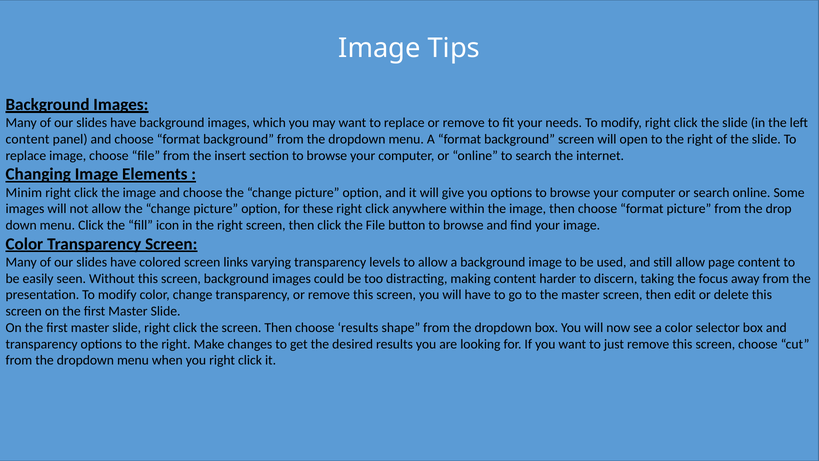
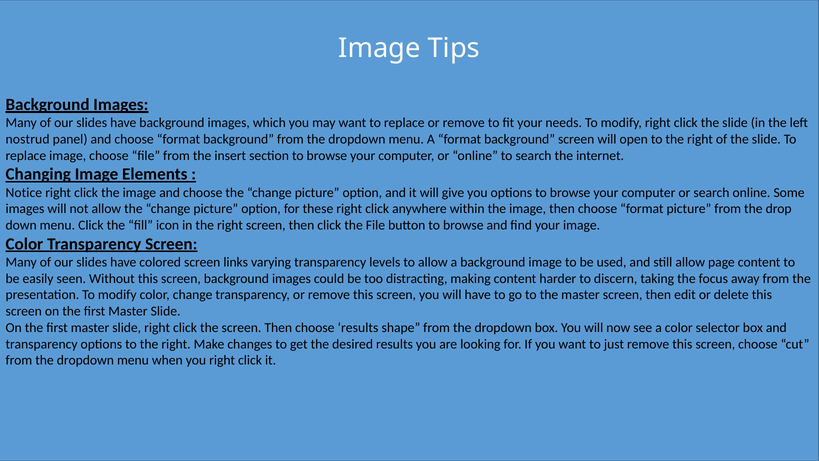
content at (28, 139): content -> nostrud
Minim: Minim -> Notice
